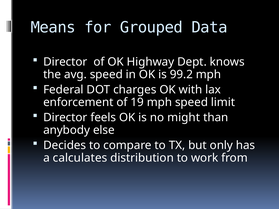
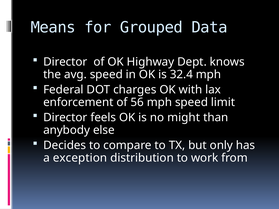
99.2: 99.2 -> 32.4
19: 19 -> 56
calculates: calculates -> exception
